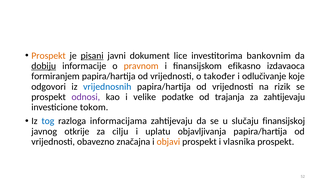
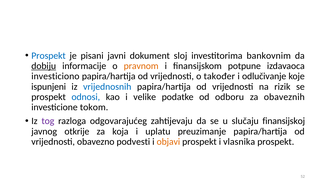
Prospekt at (49, 56) colour: orange -> blue
pisani underline: present -> none
lice: lice -> sloj
efikasno: efikasno -> potpune
formiranjem: formiranjem -> investiciono
odgovori: odgovori -> ispunjeni
odnosi colour: purple -> blue
trajanja: trajanja -> odboru
za zahtijevaju: zahtijevaju -> obaveznih
tog colour: blue -> purple
informacijama: informacijama -> odgovarajućeg
cilju: cilju -> koja
objavljivanja: objavljivanja -> preuzimanje
značajna: značajna -> podvesti
